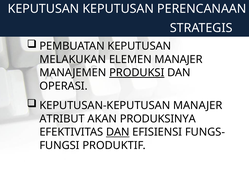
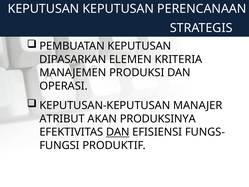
MELAKUKAN: MELAKUKAN -> DIPASARKAN
ELEMEN MANAJER: MANAJER -> KRITERIA
PRODUKSI underline: present -> none
